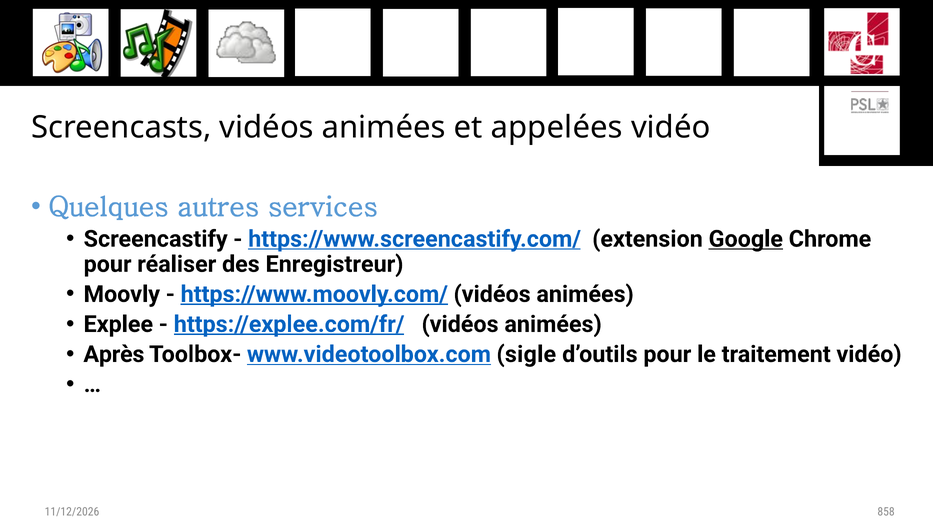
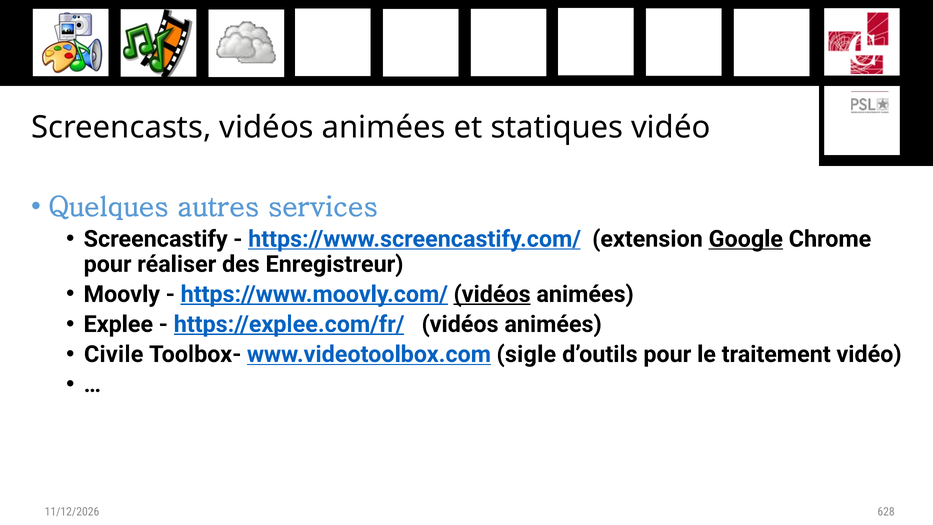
appelées: appelées -> statiques
vidéos at (492, 294) underline: none -> present
Après: Après -> Civile
858: 858 -> 628
